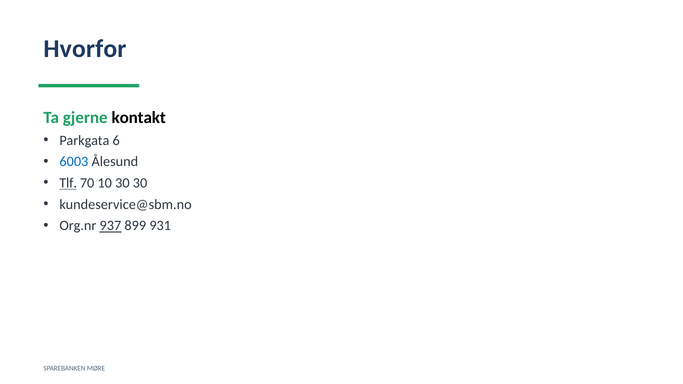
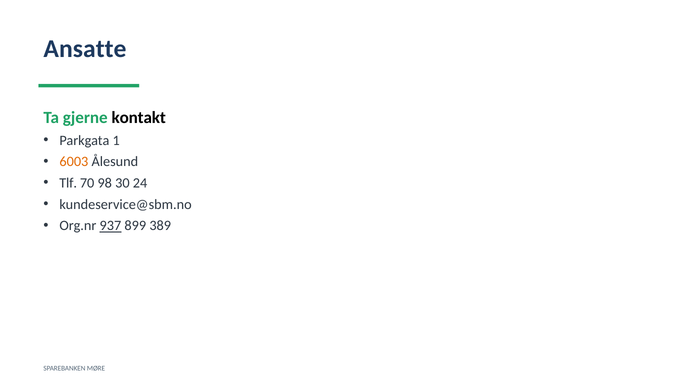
Hvorfor: Hvorfor -> Ansatte
6: 6 -> 1
6003 colour: blue -> orange
Tlf underline: present -> none
10: 10 -> 98
30 30: 30 -> 24
931: 931 -> 389
